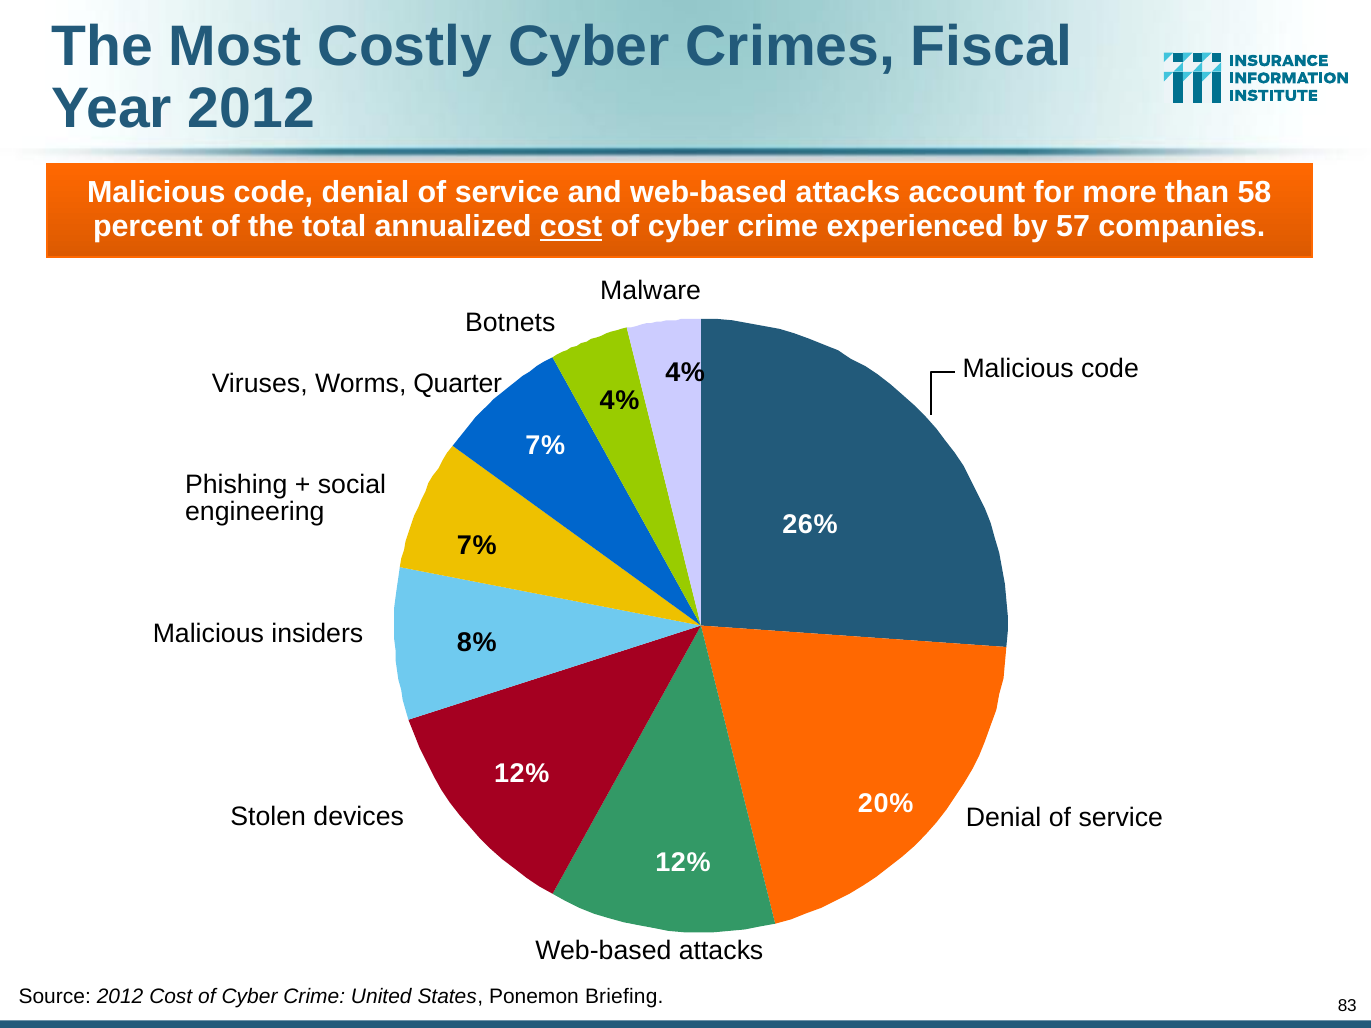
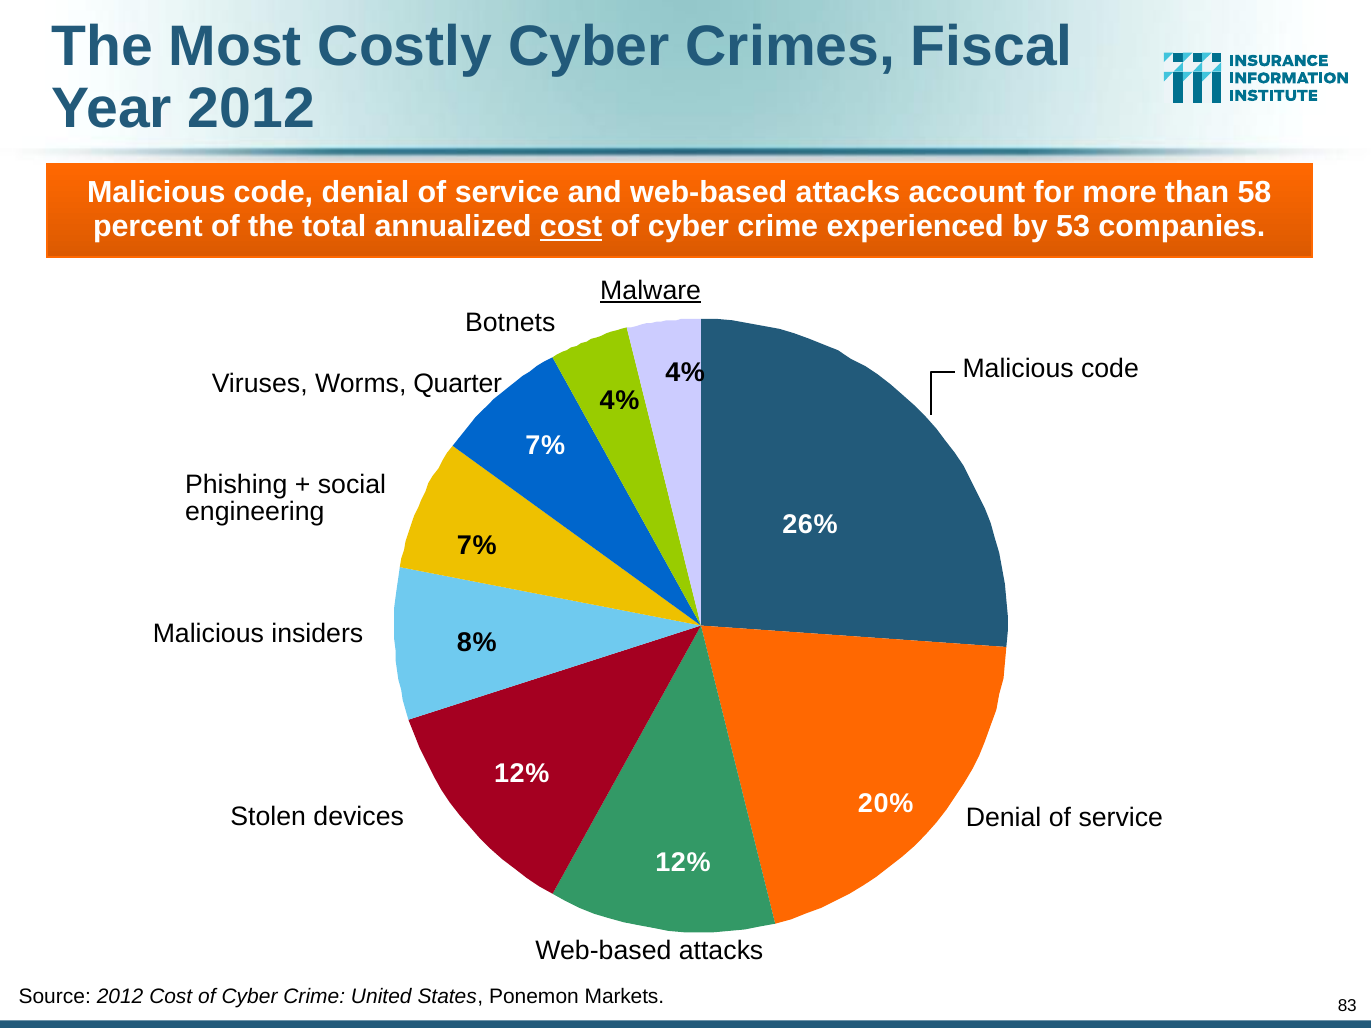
57: 57 -> 53
Malware underline: none -> present
Briefing: Briefing -> Markets
